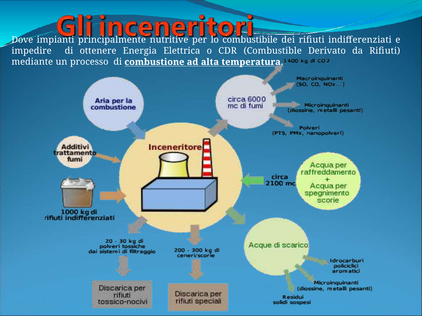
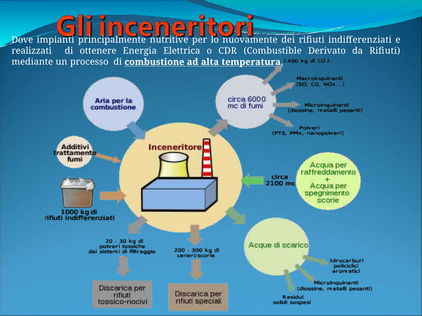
combustibile: combustibile -> nuovamente
impedire: impedire -> realizzati
